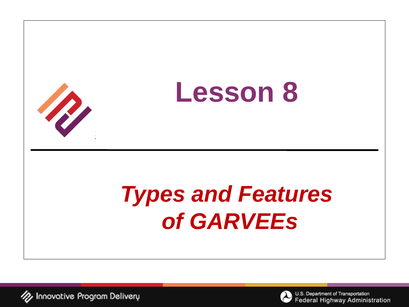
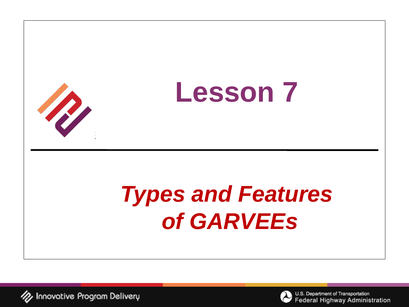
8: 8 -> 7
